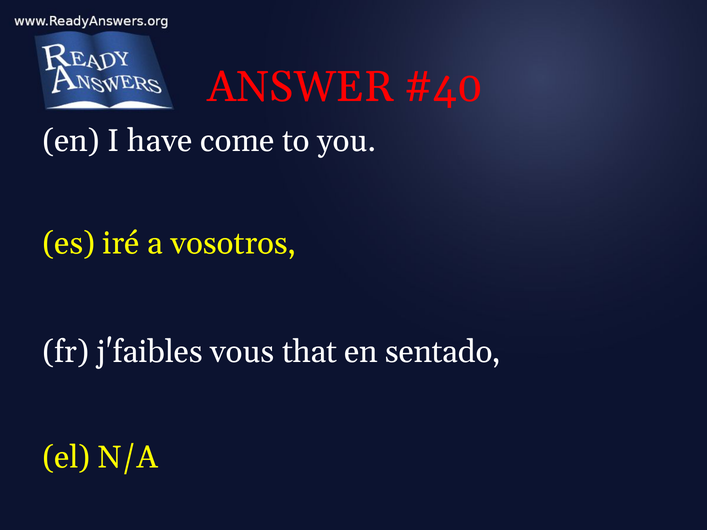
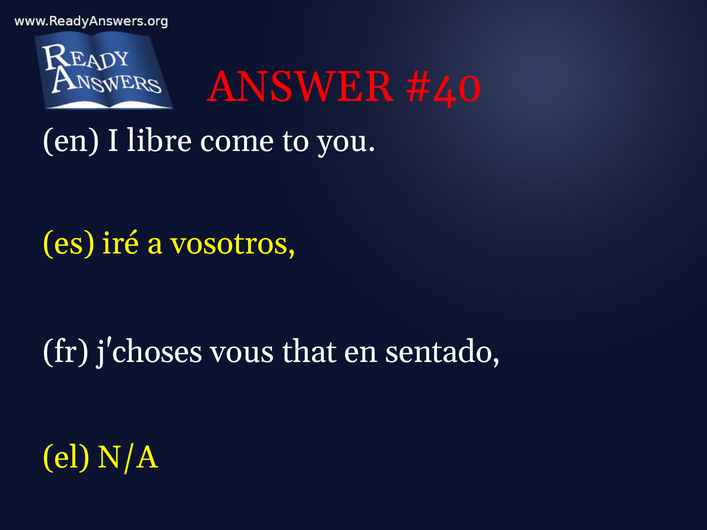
have: have -> libre
j'faibles: j'faibles -> j'choses
